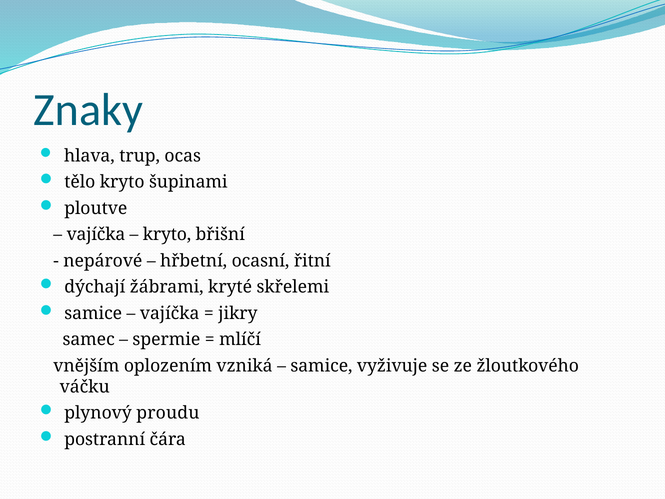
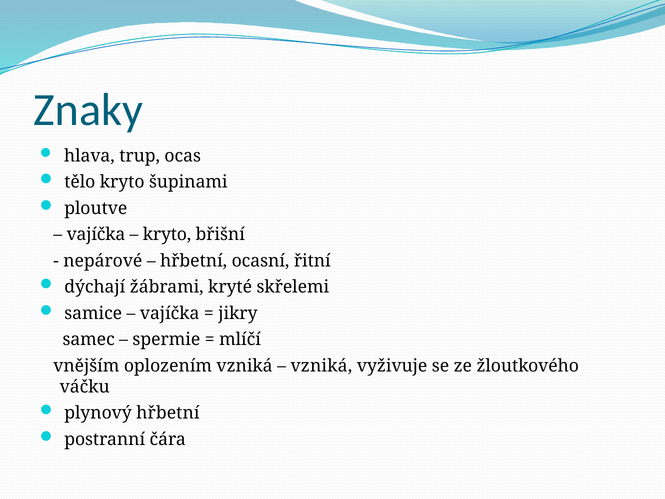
samice at (321, 366): samice -> vzniká
plynový proudu: proudu -> hřbetní
